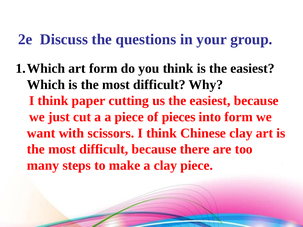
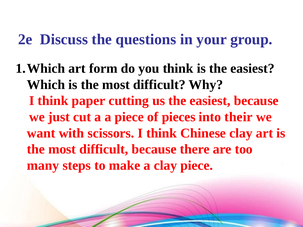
into form: form -> their
